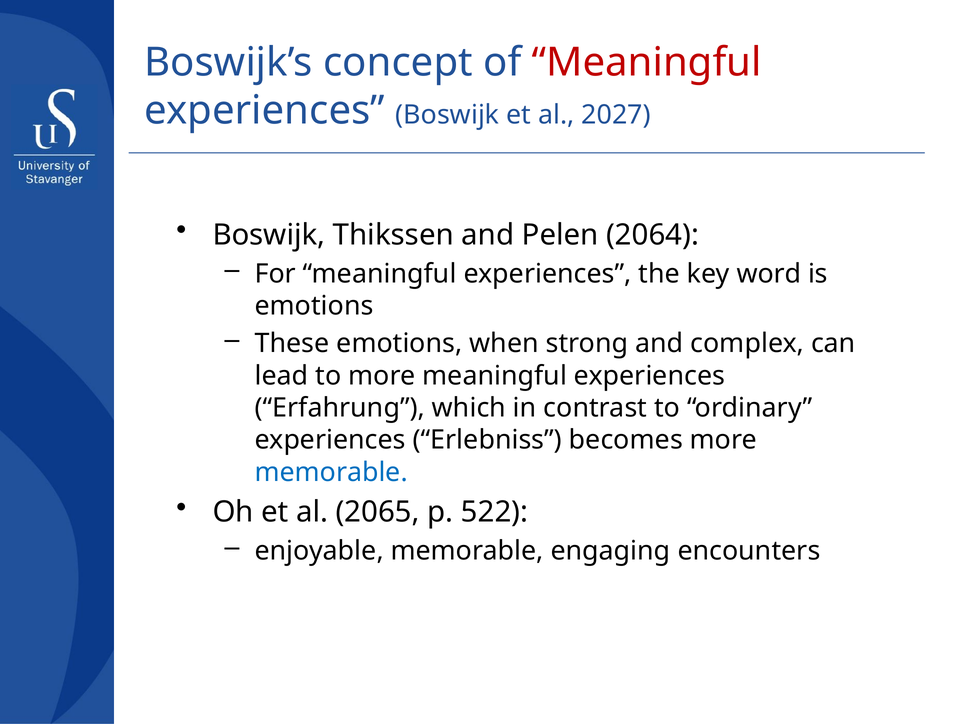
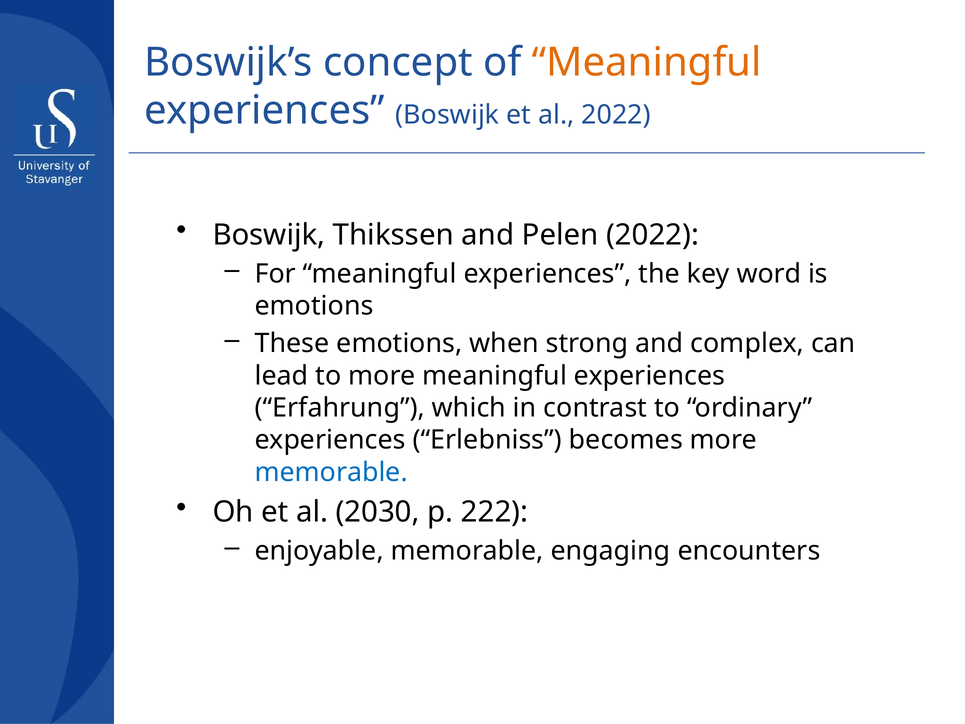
Meaningful at (647, 62) colour: red -> orange
al 2027: 2027 -> 2022
Pelen 2064: 2064 -> 2022
2065: 2065 -> 2030
522: 522 -> 222
